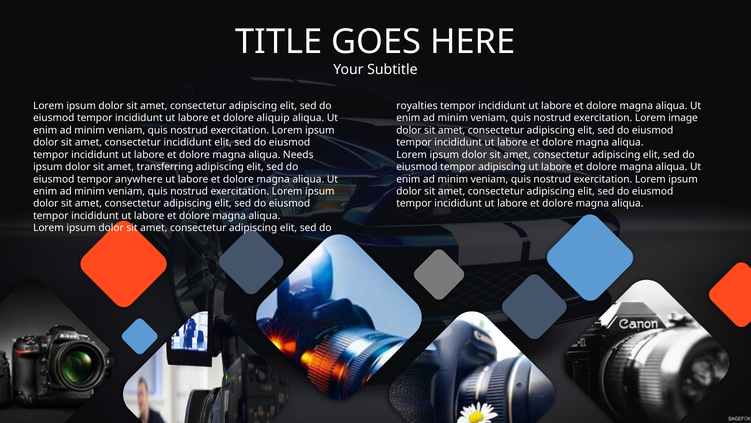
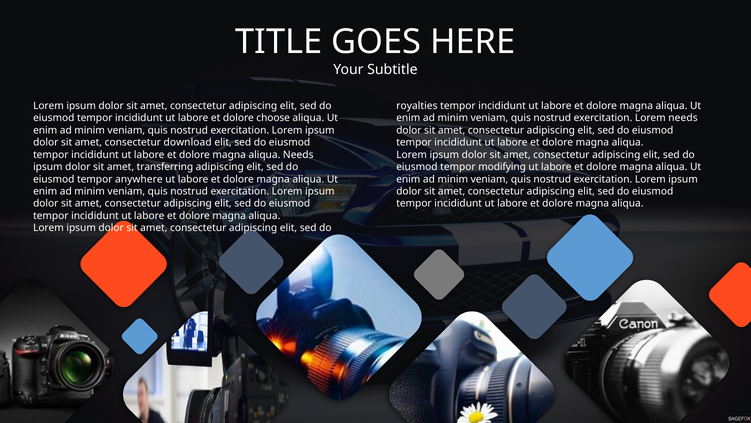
aliquip: aliquip -> choose
Lorem image: image -> needs
consectetur incididunt: incididunt -> download
tempor adipiscing: adipiscing -> modifying
